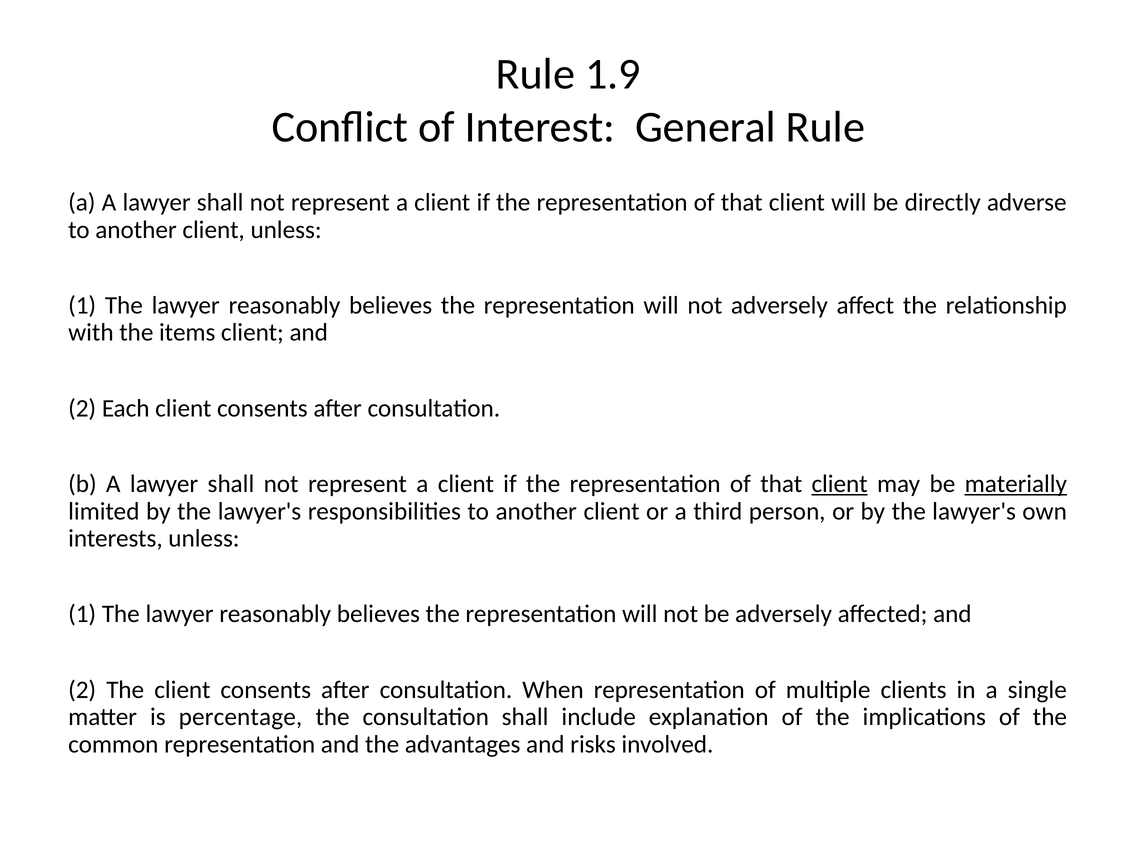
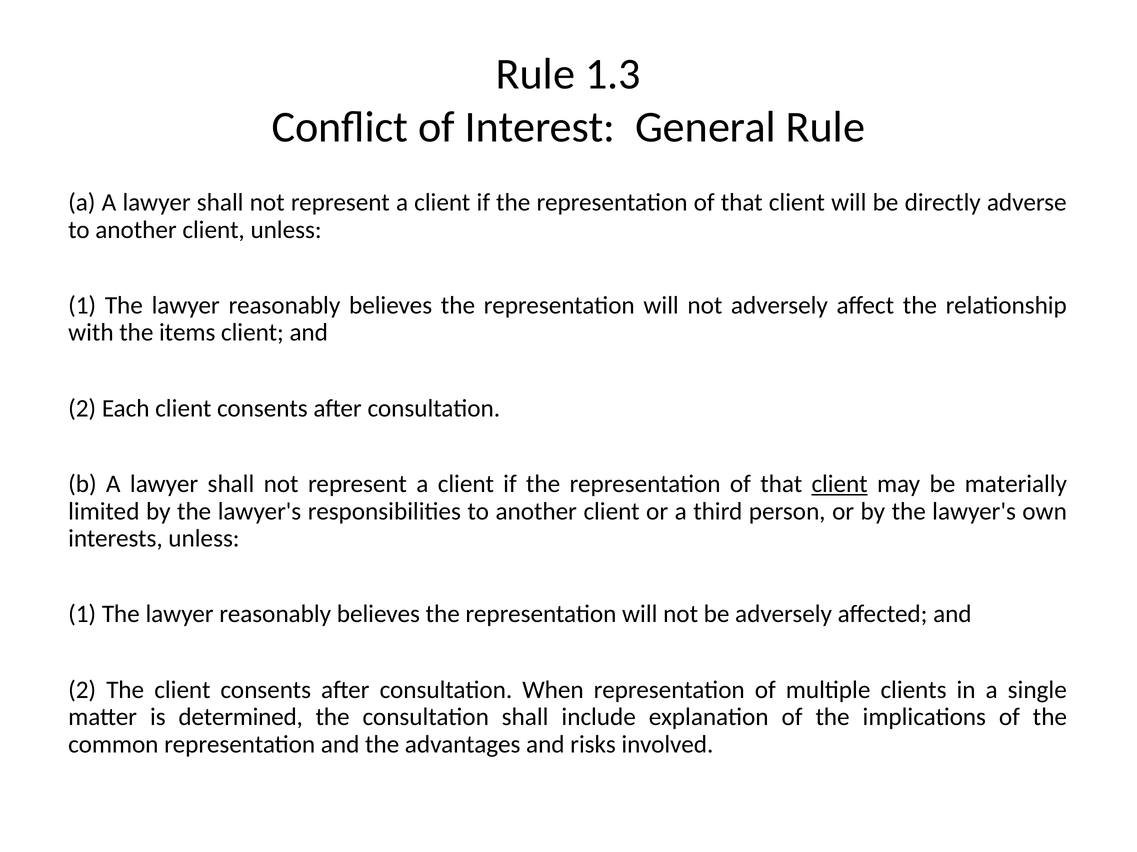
1.9: 1.9 -> 1.3
materially underline: present -> none
percentage: percentage -> determined
